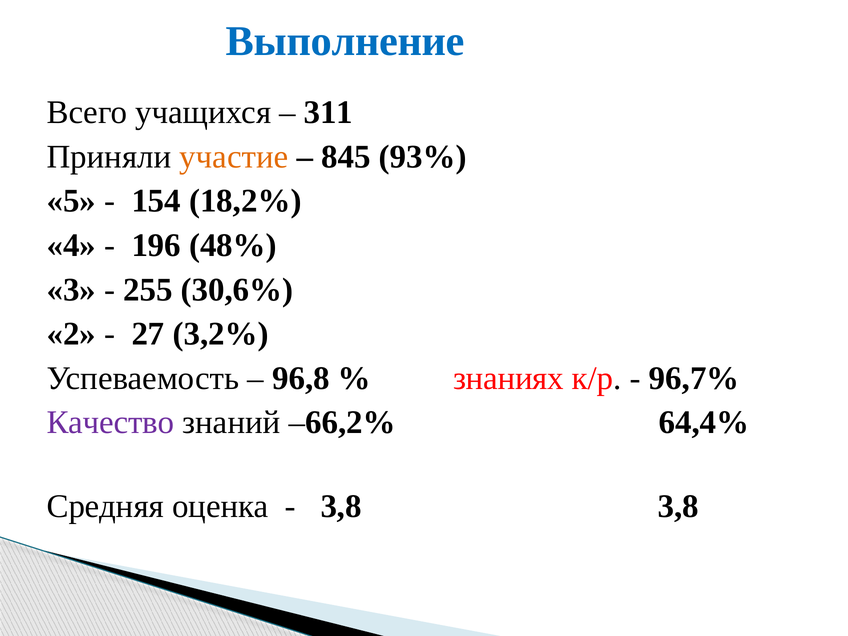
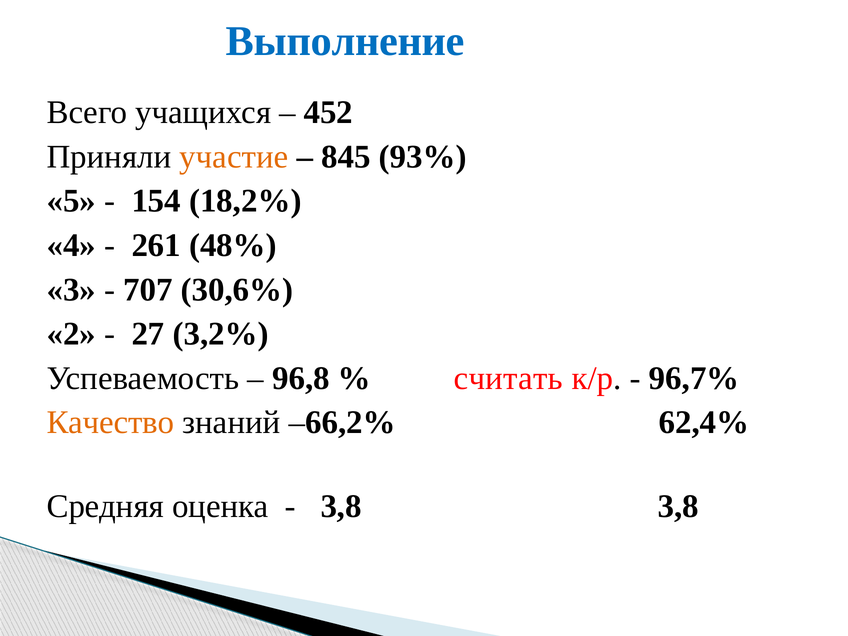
311: 311 -> 452
196: 196 -> 261
255: 255 -> 707
знаниях: знаниях -> считать
Качество colour: purple -> orange
64,4%: 64,4% -> 62,4%
